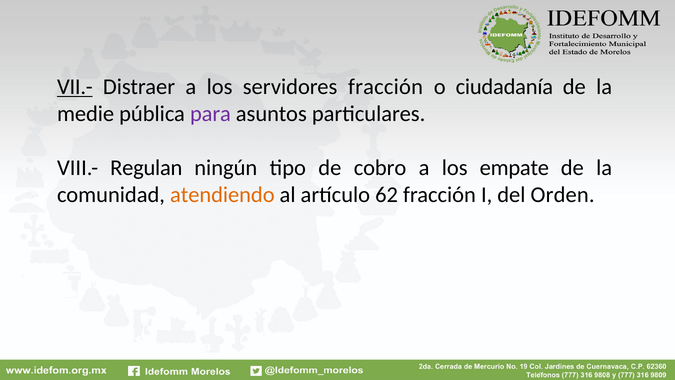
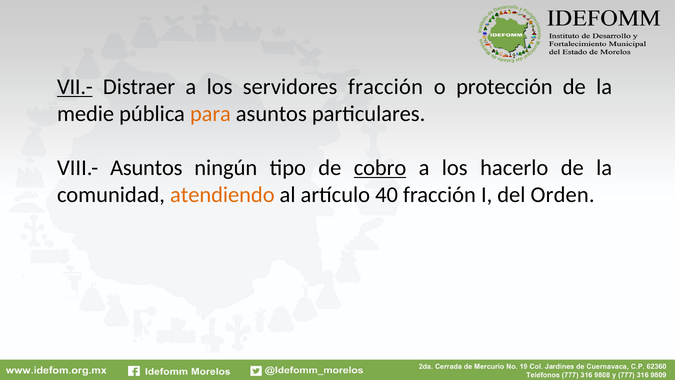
ciudadanía: ciudadanía -> protección
para colour: purple -> orange
VIII.- Regulan: Regulan -> Asuntos
cobro underline: none -> present
empate: empate -> hacerlo
62: 62 -> 40
